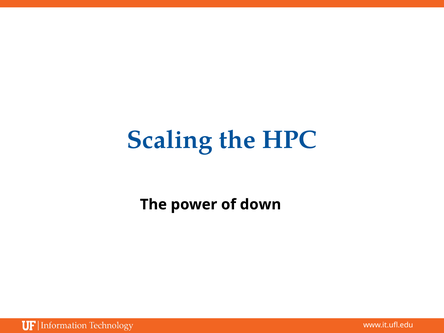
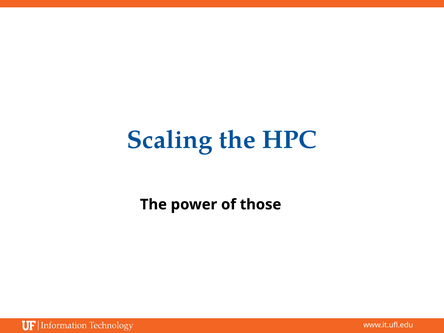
down: down -> those
